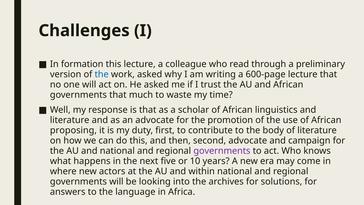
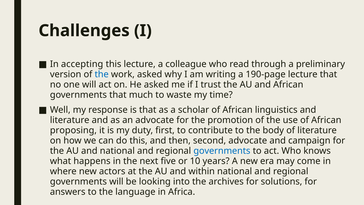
formation: formation -> accepting
600-page: 600-page -> 190-page
governments at (222, 151) colour: purple -> blue
